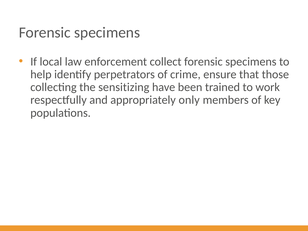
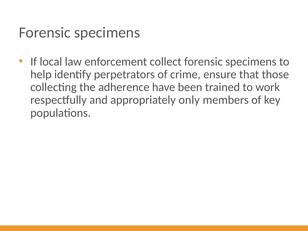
sensitizing: sensitizing -> adherence
